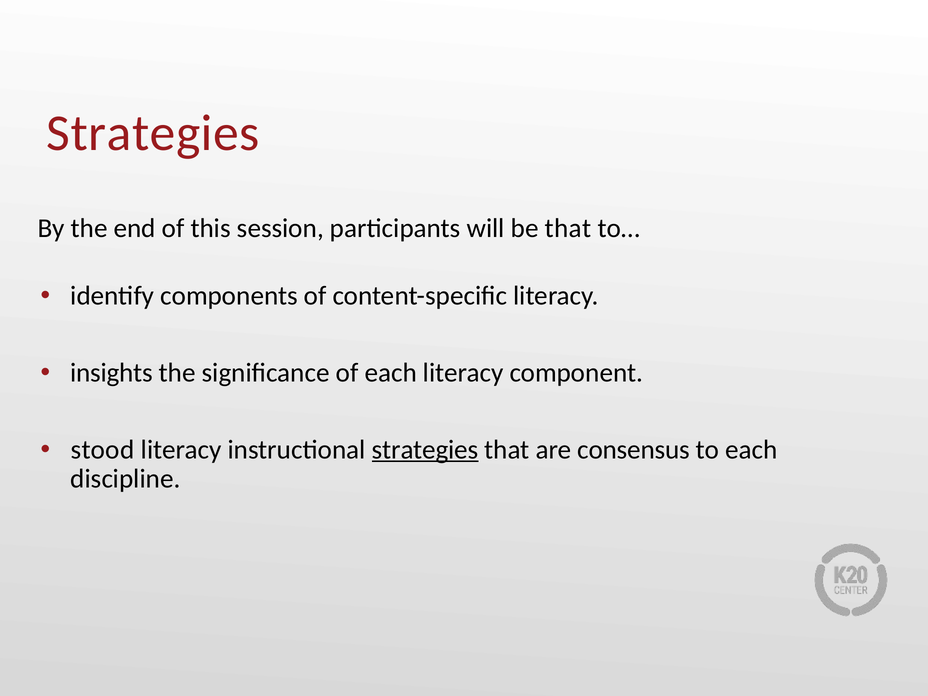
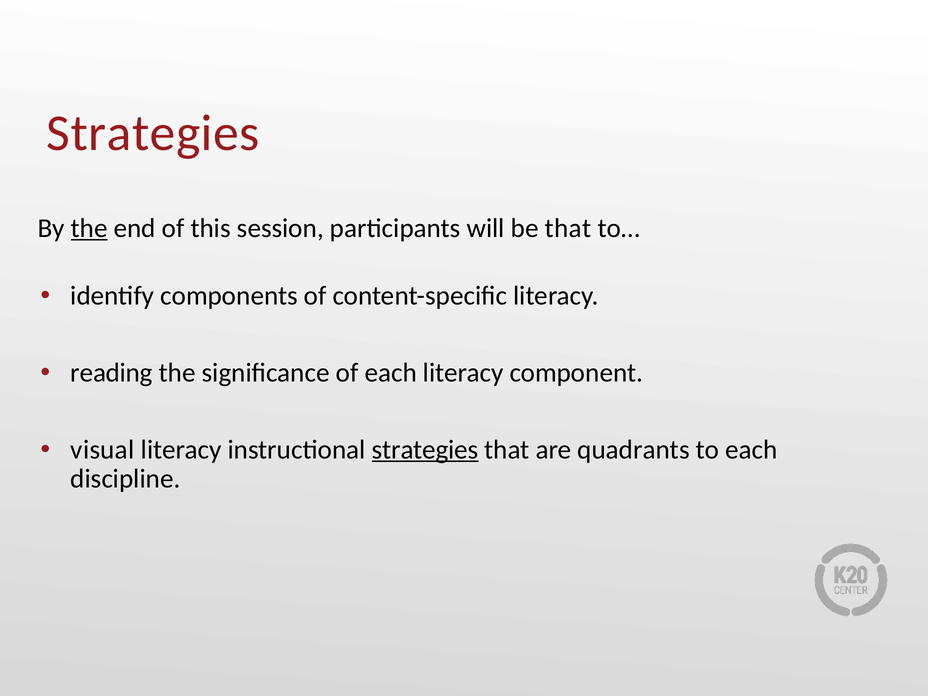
the at (89, 228) underline: none -> present
insights: insights -> reading
stood: stood -> visual
consensus: consensus -> quadrants
